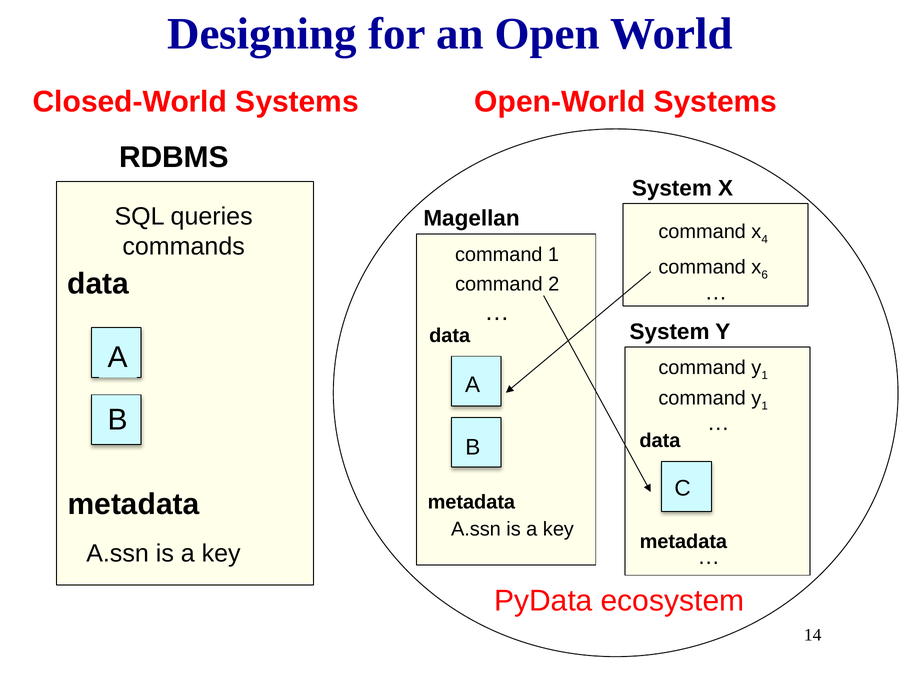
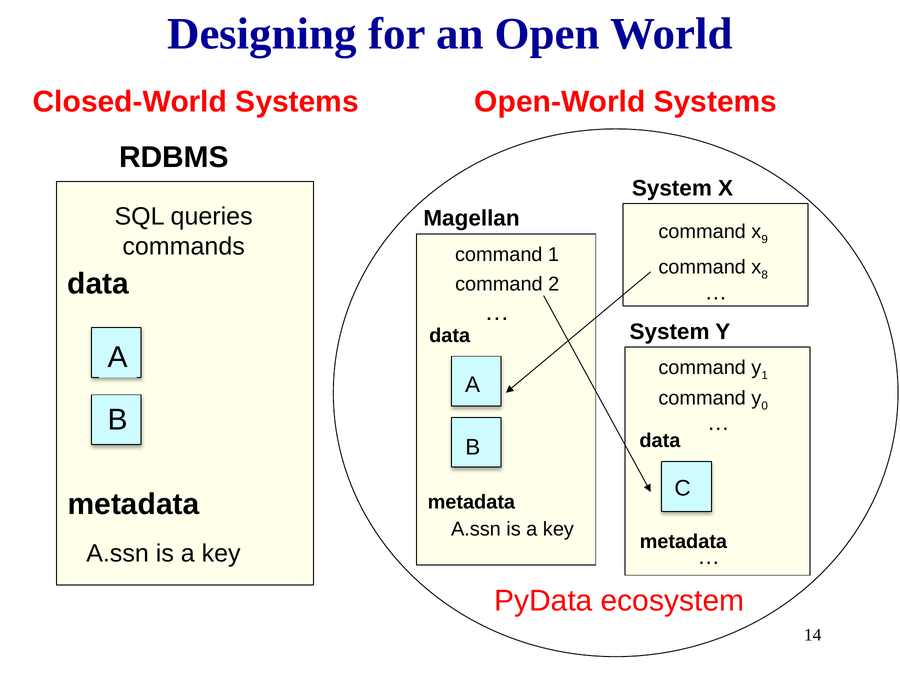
4: 4 -> 9
6: 6 -> 8
1 at (765, 406): 1 -> 0
